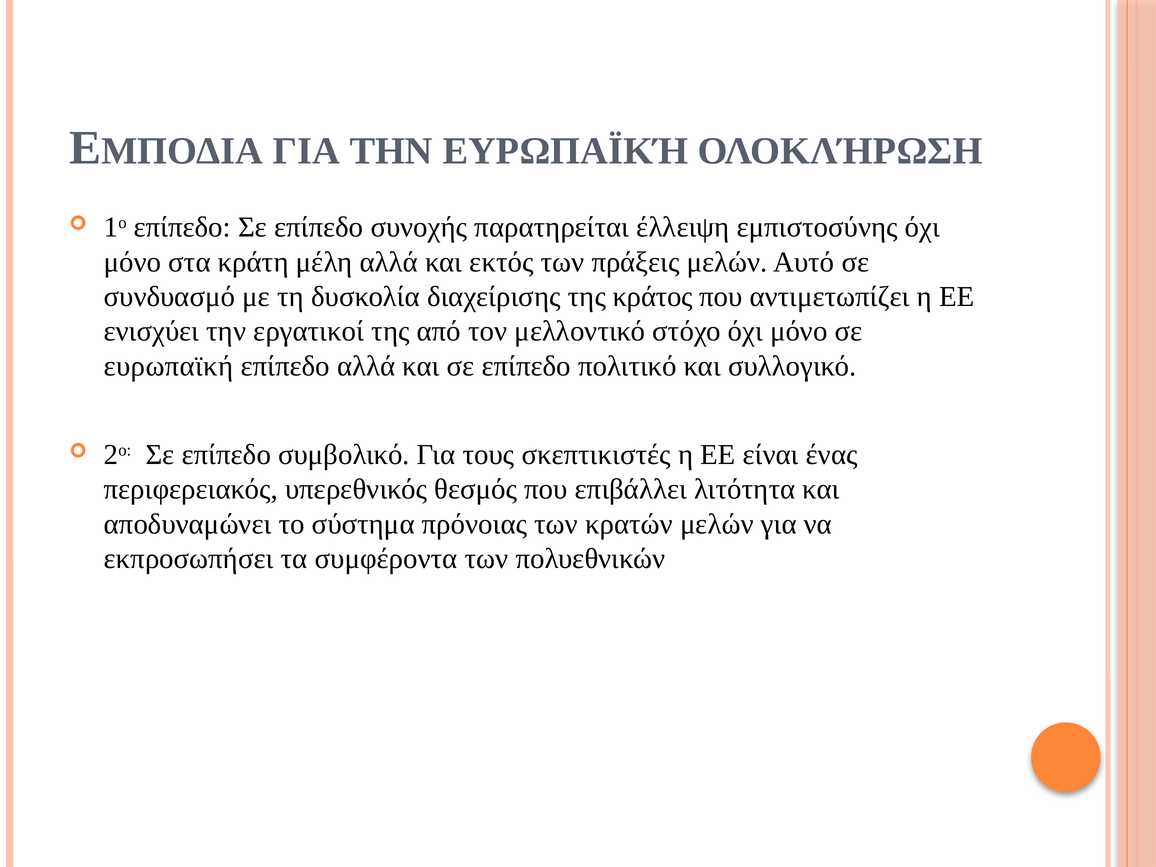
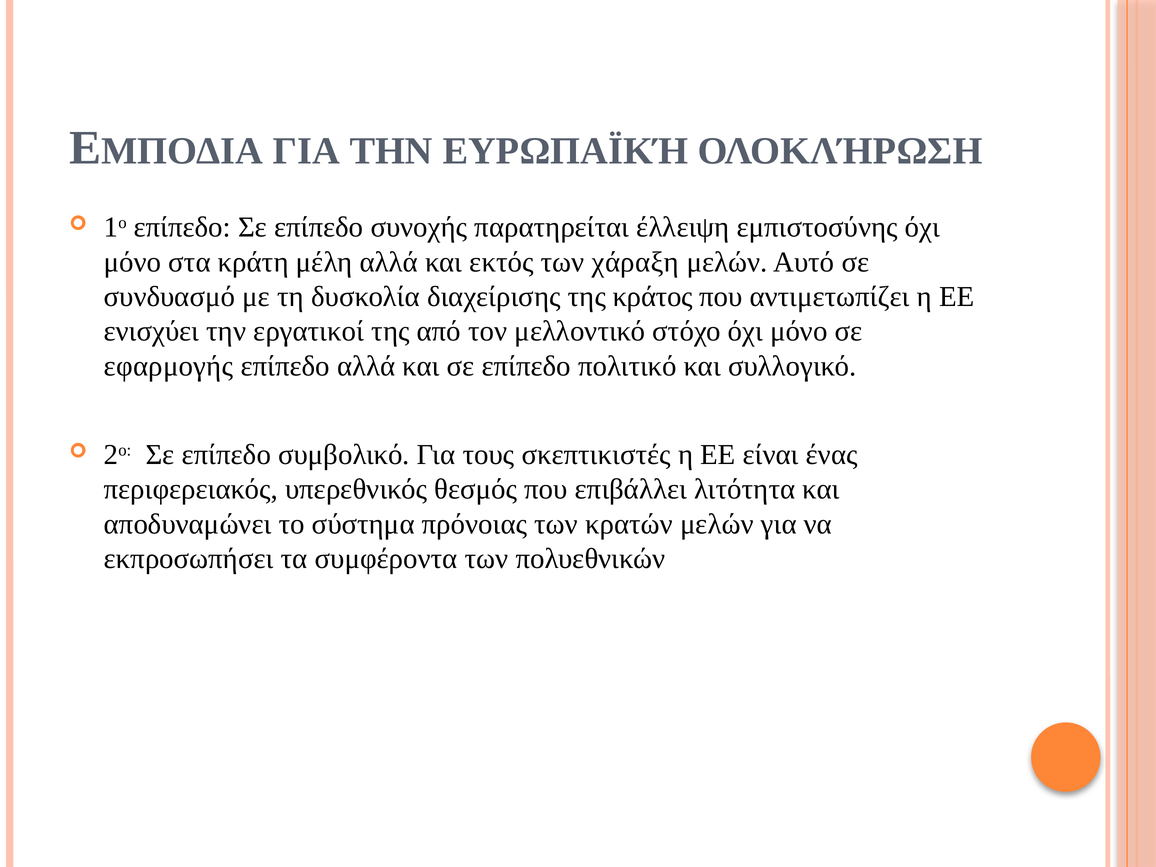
πράξεις: πράξεις -> χάραξη
ευρωπαϊκή at (168, 366): ευρωπαϊκή -> εφαρμογής
